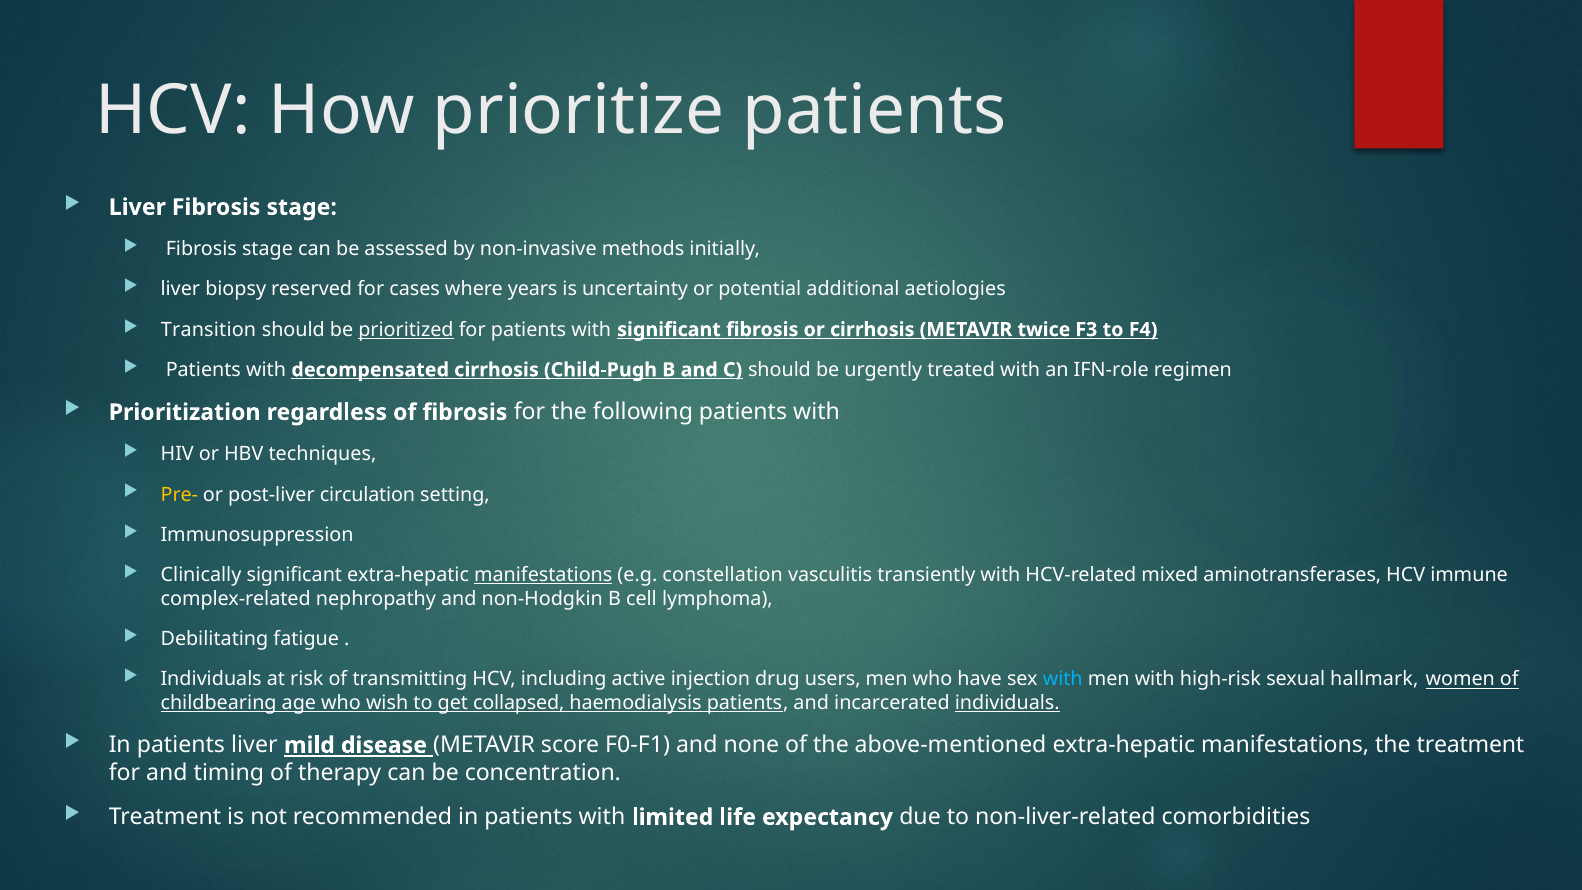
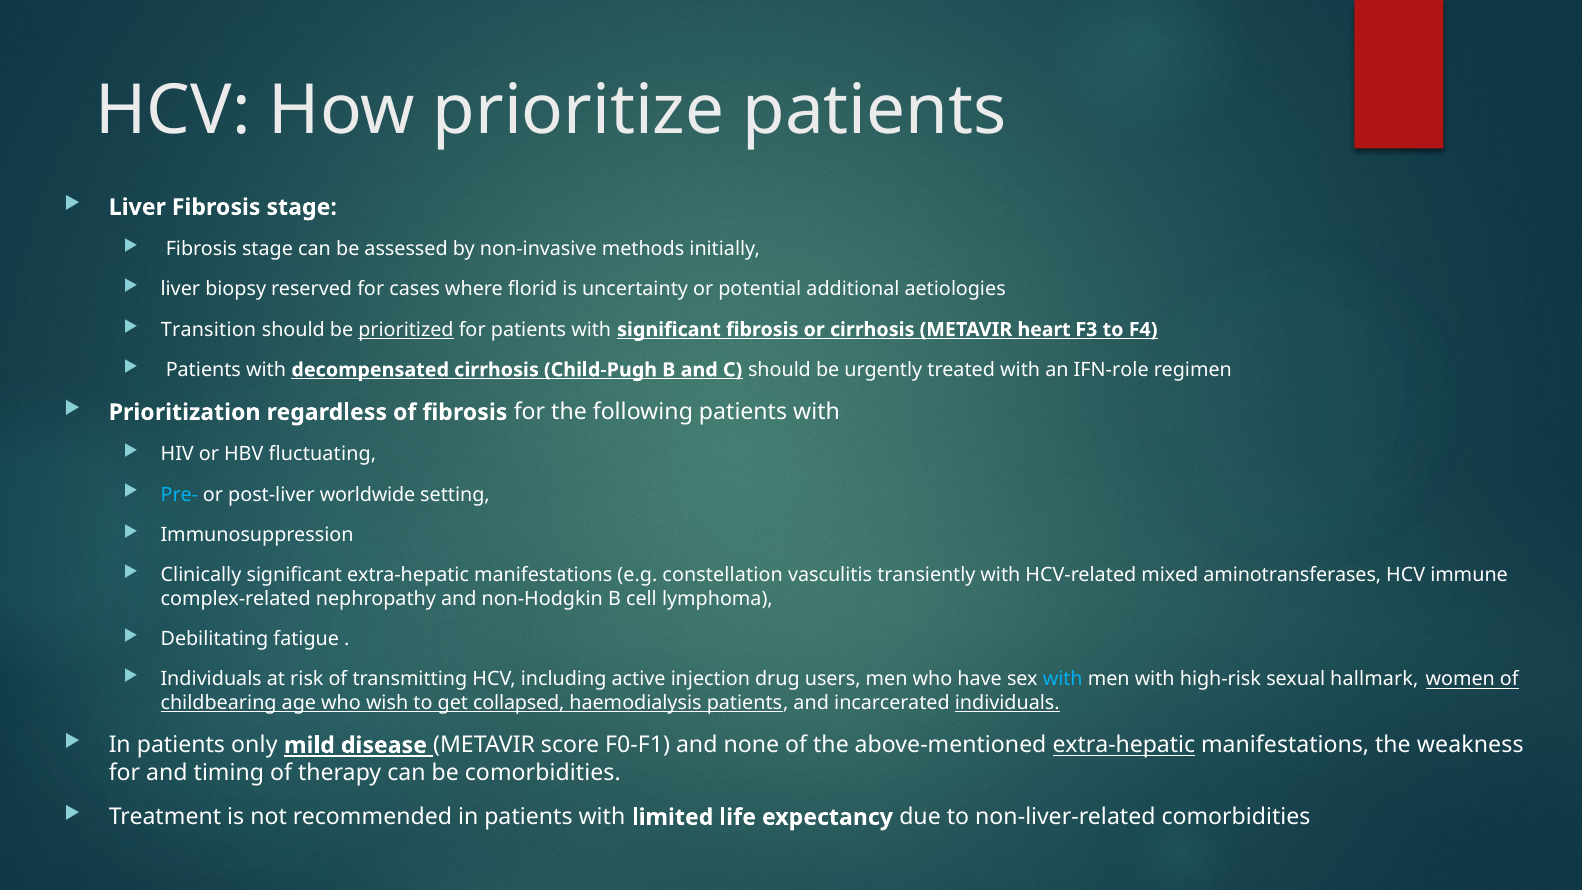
years: years -> florid
twice: twice -> heart
techniques: techniques -> fluctuating
Pre- colour: yellow -> light blue
circulation: circulation -> worldwide
manifestations at (543, 575) underline: present -> none
patients liver: liver -> only
extra-hepatic at (1124, 745) underline: none -> present
the treatment: treatment -> weakness
be concentration: concentration -> comorbidities
